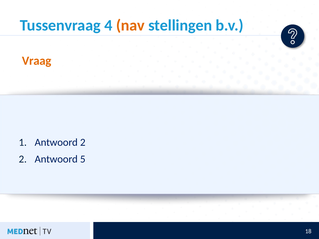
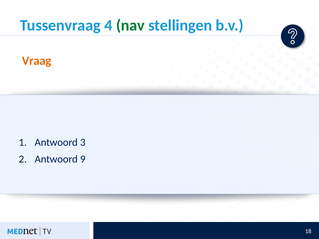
nav colour: orange -> green
Antwoord 2: 2 -> 3
5: 5 -> 9
